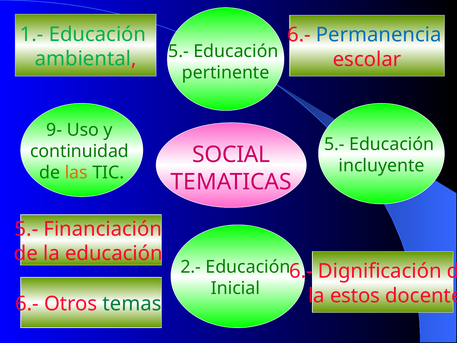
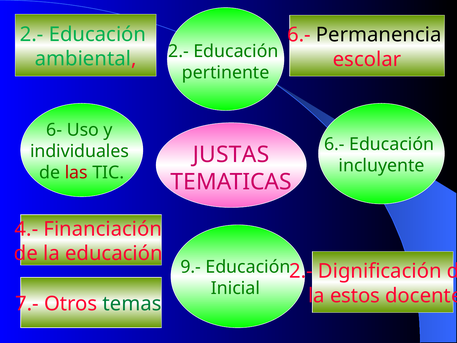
1.- at (32, 34): 1.- -> 2.-
Permanencia colour: blue -> black
5.- at (179, 51): 5.- -> 2.-
9-: 9- -> 6-
5.- at (334, 144): 5.- -> 6.-
continuidad: continuidad -> individuales
SOCIAL: SOCIAL -> JUSTAS
las colour: orange -> red
5.- at (26, 229): 5.- -> 4.-
2.-: 2.- -> 9.-
6.- at (301, 271): 6.- -> 2.-
6.- at (27, 304): 6.- -> 7.-
